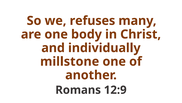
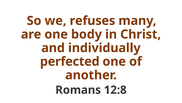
millstone: millstone -> perfected
12:9: 12:9 -> 12:8
